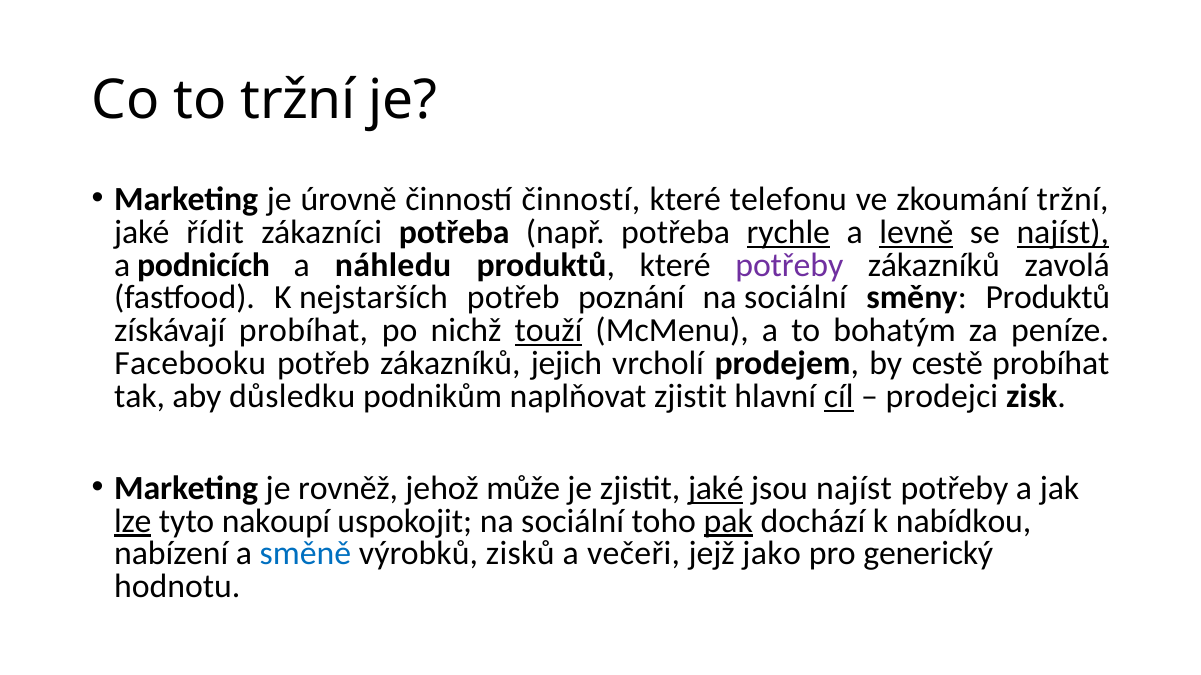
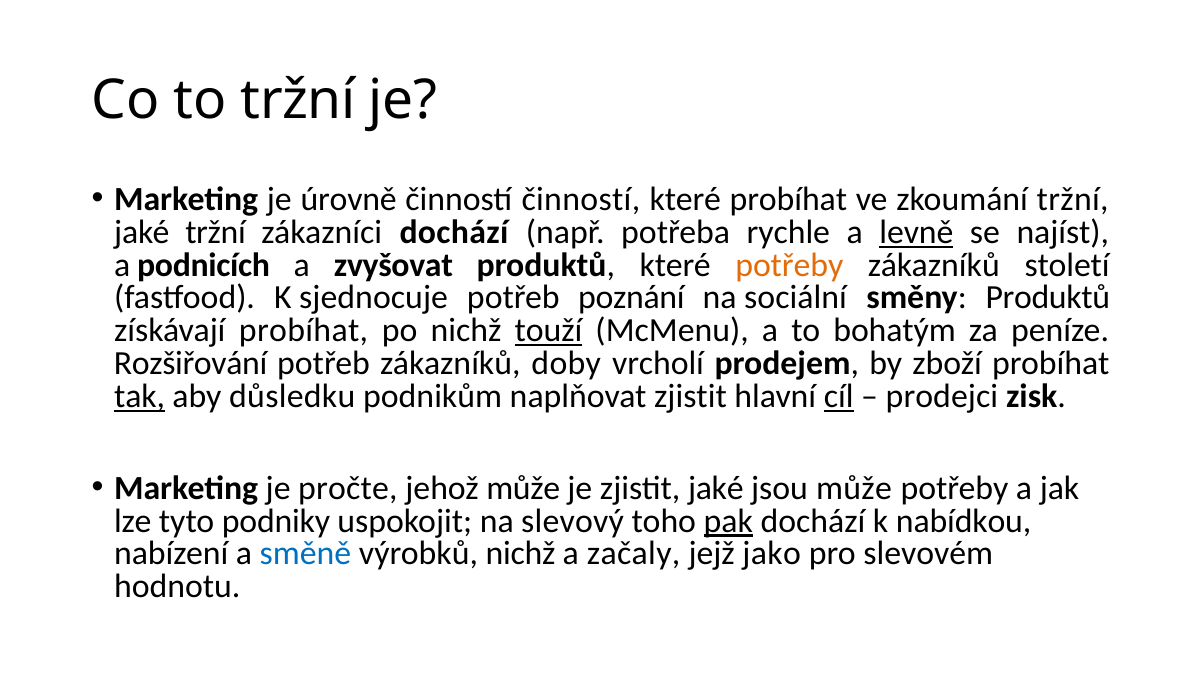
které telefonu: telefonu -> probíhat
jaké řídit: řídit -> tržní
zákazníci potřeba: potřeba -> dochází
rychle underline: present -> none
najíst at (1063, 232) underline: present -> none
náhledu: náhledu -> zvyšovat
potřeby at (789, 265) colour: purple -> orange
zavolá: zavolá -> století
nejstarších: nejstarších -> sjednocuje
Facebooku: Facebooku -> Rozšiřování
jejich: jejich -> doby
cestě: cestě -> zboží
tak underline: none -> present
rovněž: rovněž -> pročte
jaké at (716, 489) underline: present -> none
jsou najíst: najíst -> může
lze underline: present -> none
nakoupí: nakoupí -> podniky
uspokojit na sociální: sociální -> slevový
výrobků zisků: zisků -> nichž
večeři: večeři -> začaly
generický: generický -> slevovém
